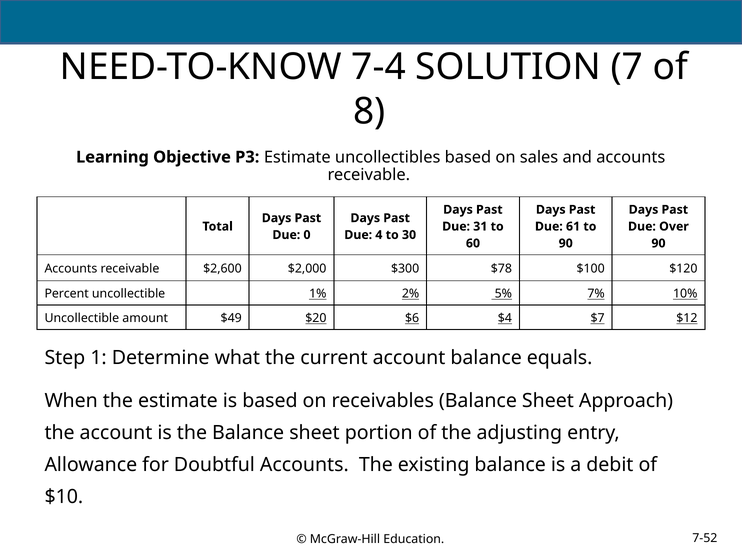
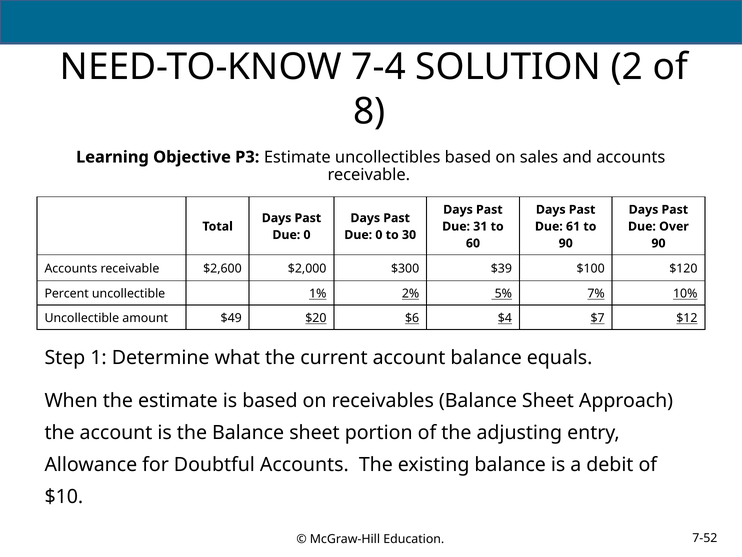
7: 7 -> 2
4 at (379, 235): 4 -> 0
$78: $78 -> $39
